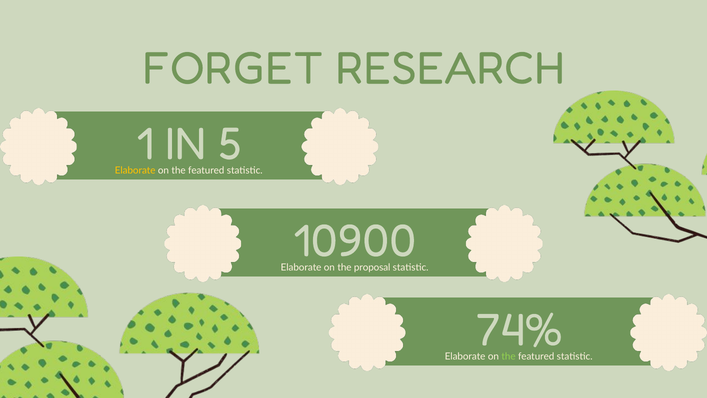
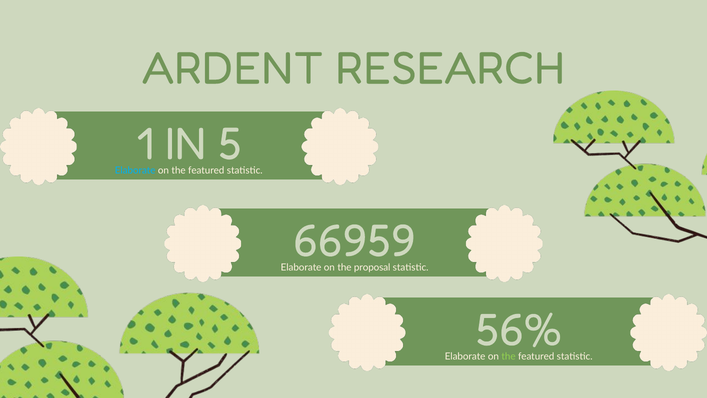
FORGET: FORGET -> ARDENT
Elaborate at (135, 170) colour: yellow -> light blue
10900: 10900 -> 66959
74%: 74% -> 56%
